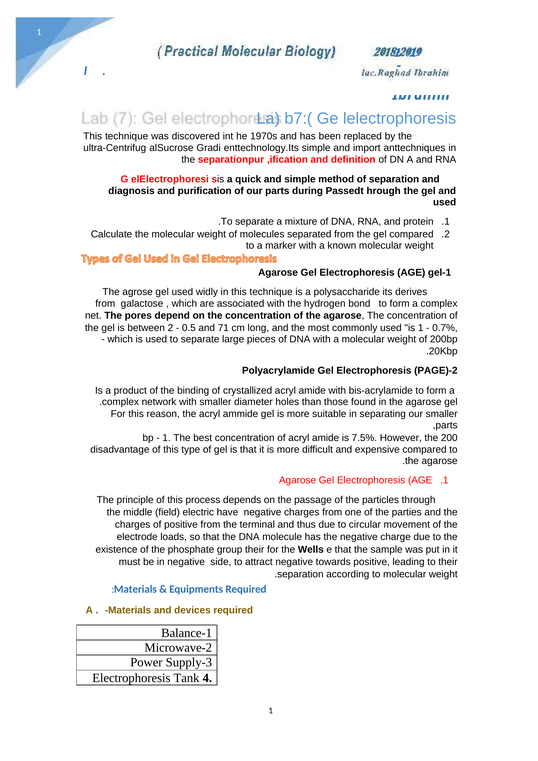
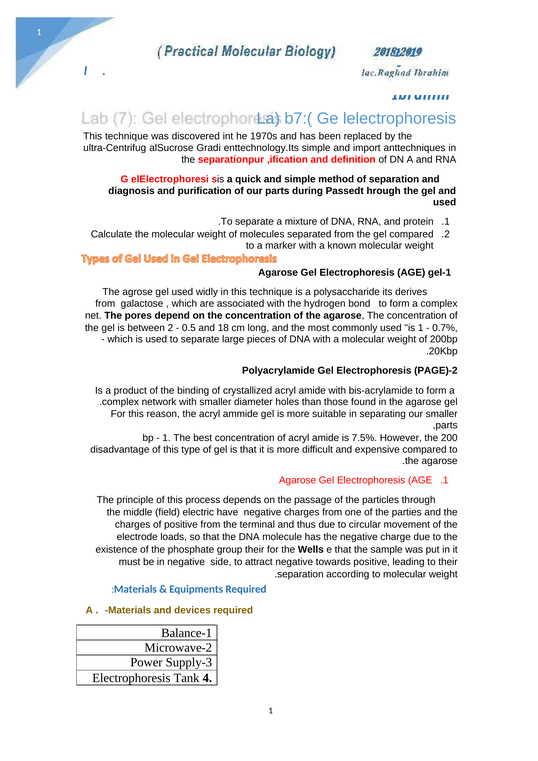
71: 71 -> 18
